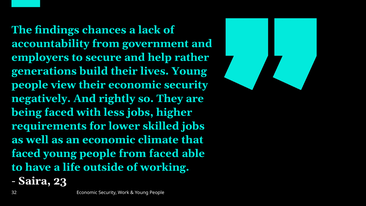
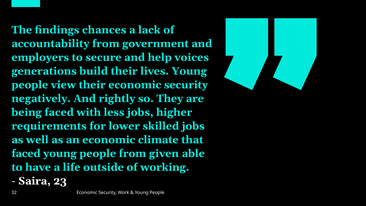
rather: rather -> voices
from faced: faced -> given
